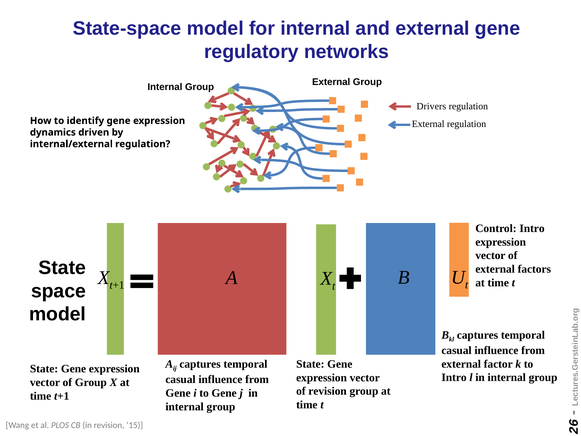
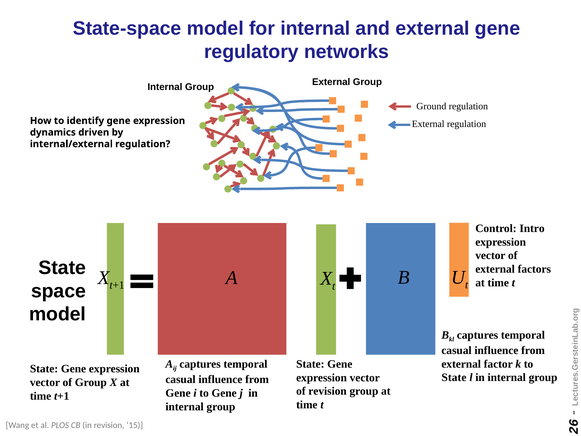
Drivers: Drivers -> Ground
Intro at (454, 377): Intro -> State
